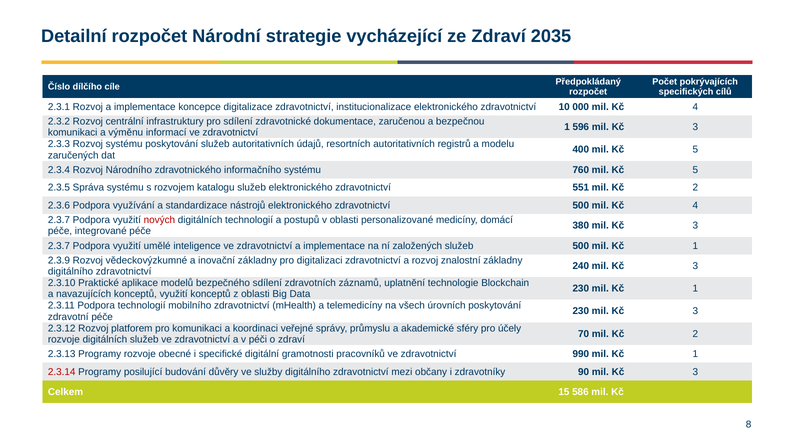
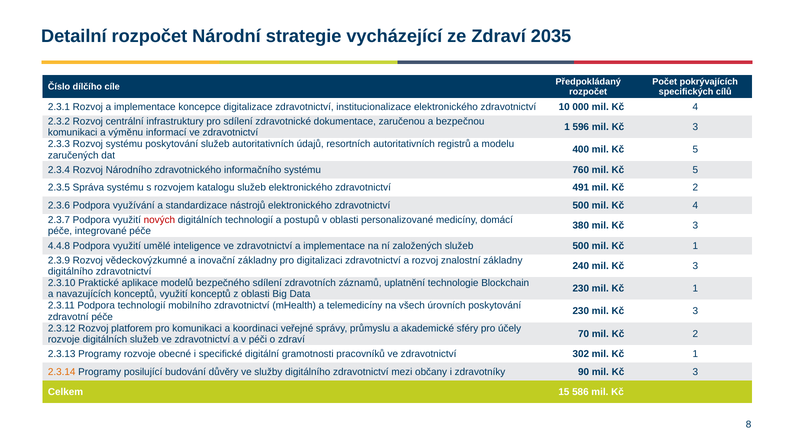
551: 551 -> 491
2.3.7 at (59, 246): 2.3.7 -> 4.4.8
990: 990 -> 302
2.3.14 colour: red -> orange
